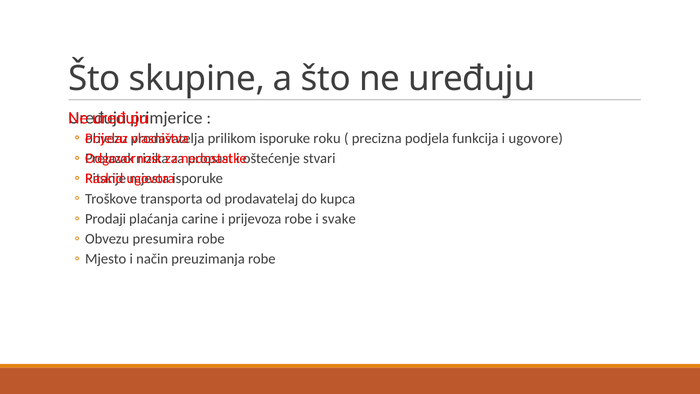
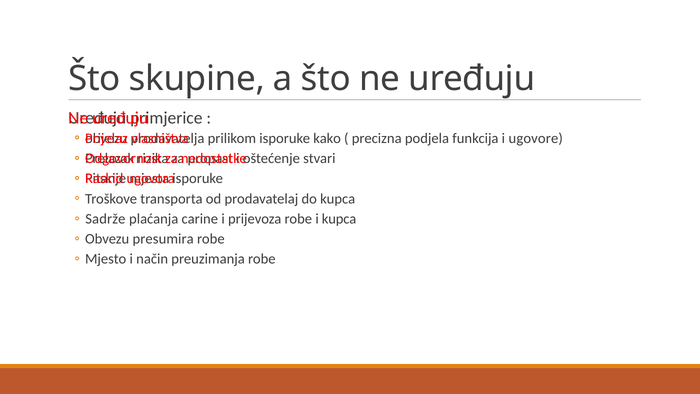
roku: roku -> kako
Prodaji: Prodaji -> Sadrže
i svake: svake -> kupca
